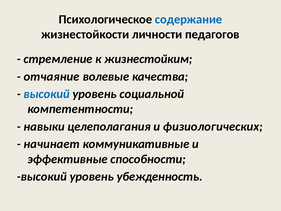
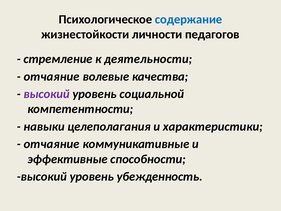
жизнестойким: жизнестойким -> деятельности
высокий at (47, 94) colour: blue -> purple
физиологических: физиологических -> характеристики
начинает at (52, 144): начинает -> отчаяние
